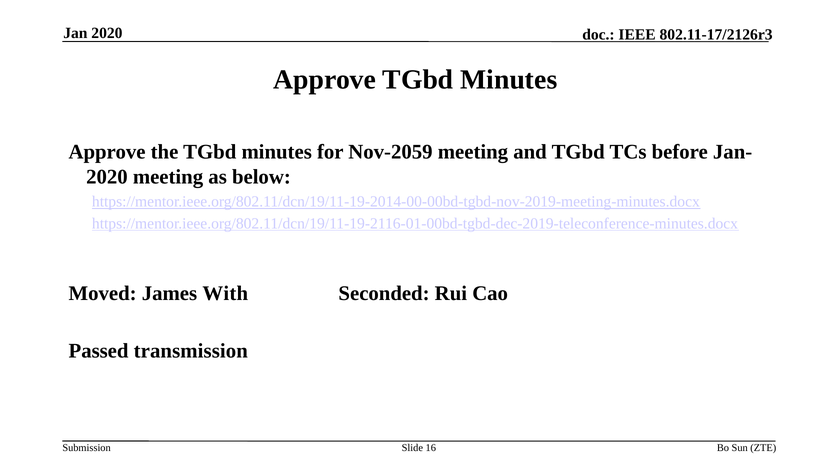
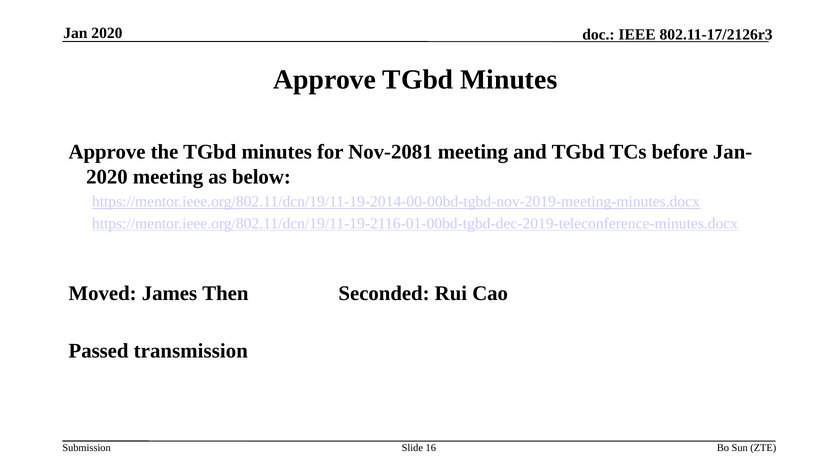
Nov-2059: Nov-2059 -> Nov-2081
With: With -> Then
